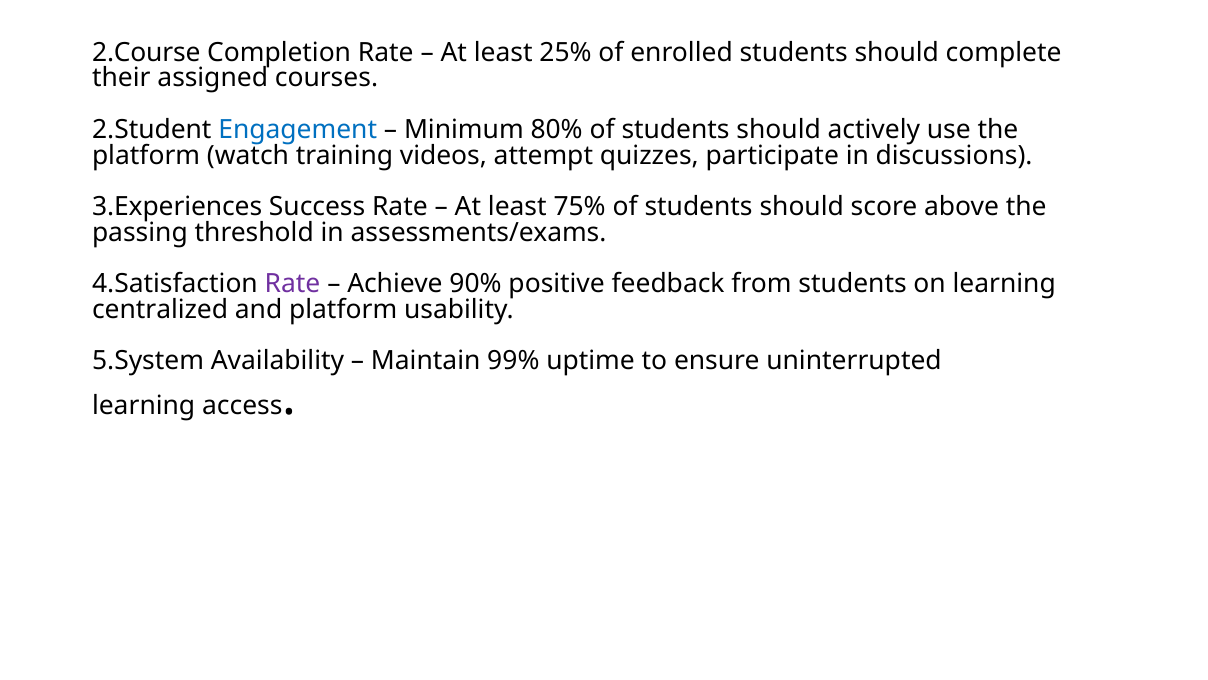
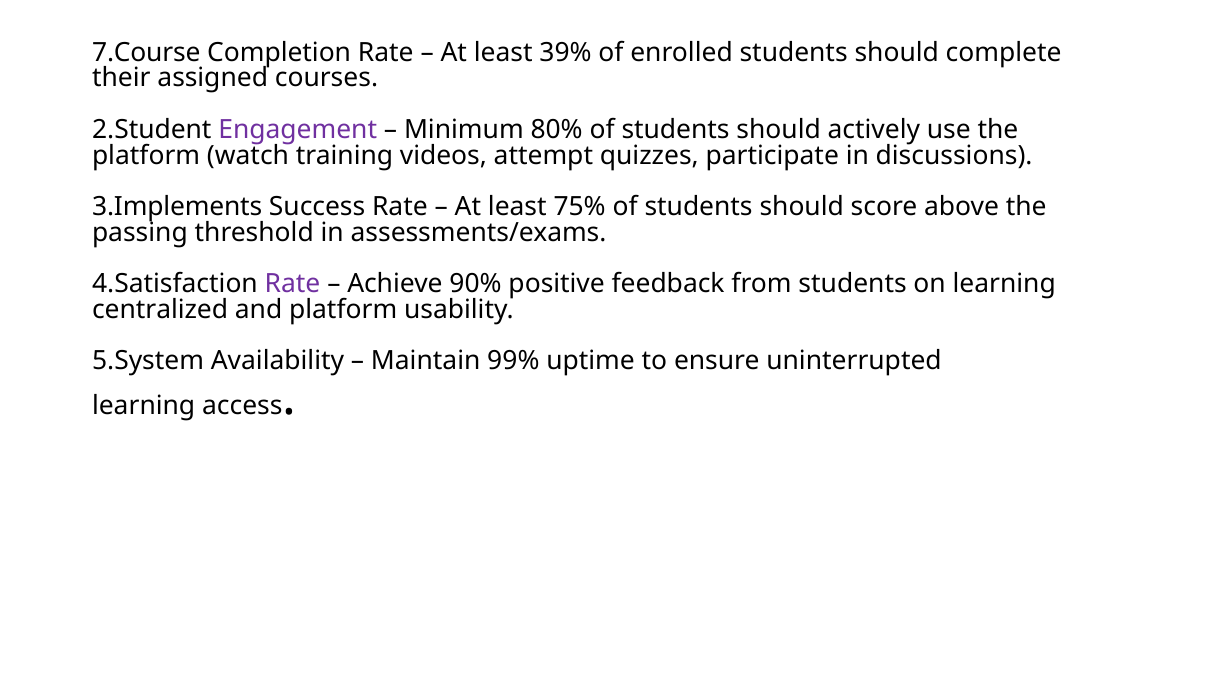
2.Course: 2.Course -> 7.Course
25%: 25% -> 39%
Engagement colour: blue -> purple
3.Experiences: 3.Experiences -> 3.Implements
